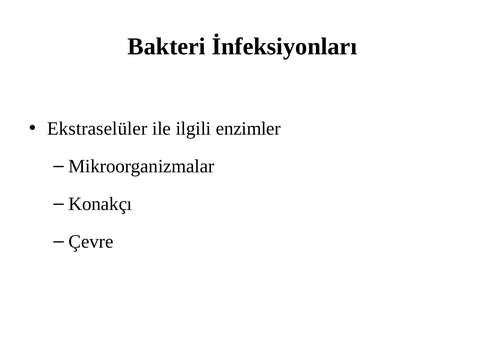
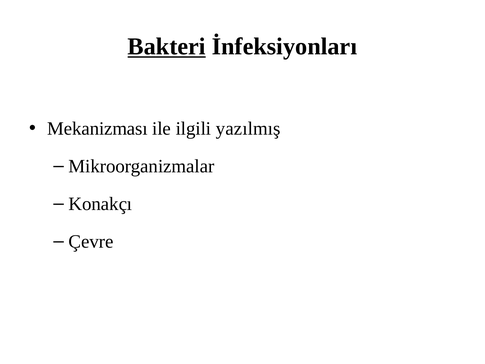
Bakteri underline: none -> present
Ekstraselüler: Ekstraselüler -> Mekanizması
enzimler: enzimler -> yazılmış
